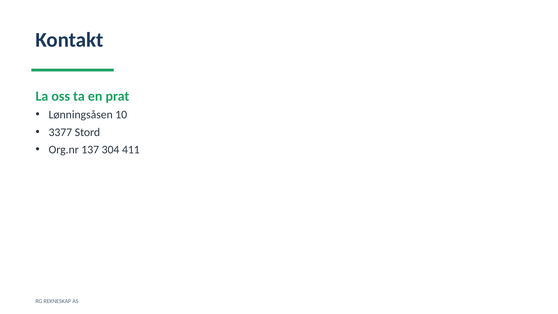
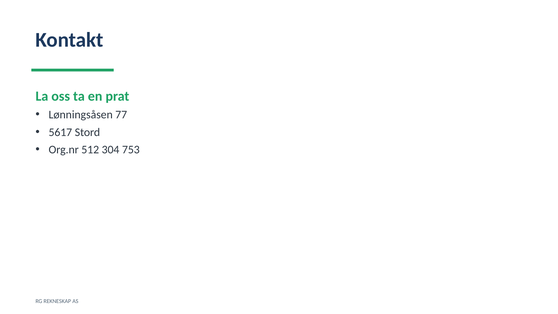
10: 10 -> 77
3377: 3377 -> 5617
137: 137 -> 512
411: 411 -> 753
